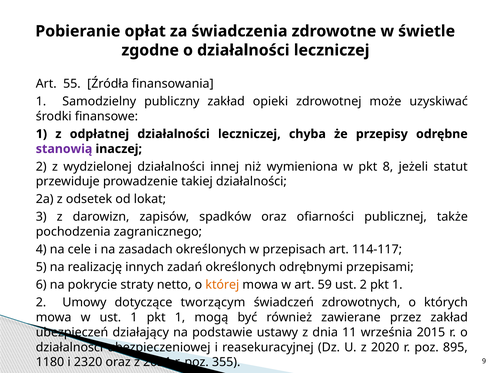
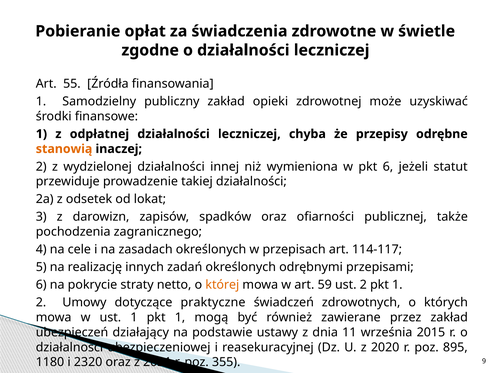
stanowią colour: purple -> orange
pkt 8: 8 -> 6
tworzącym: tworzącym -> praktyczne
